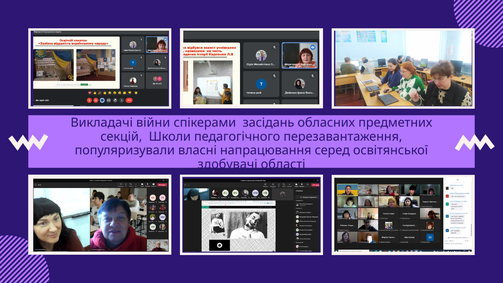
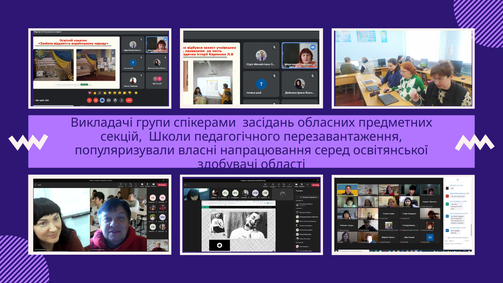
війни: війни -> групи
